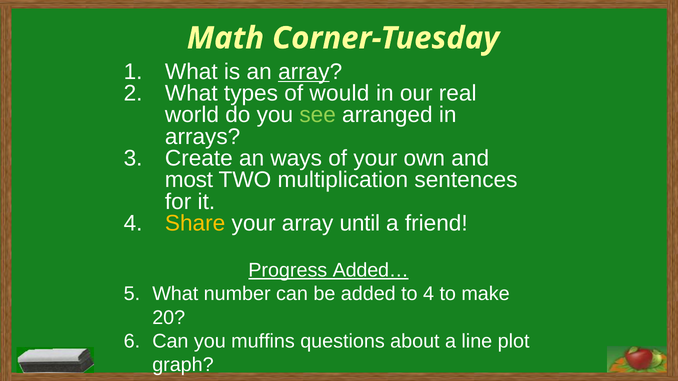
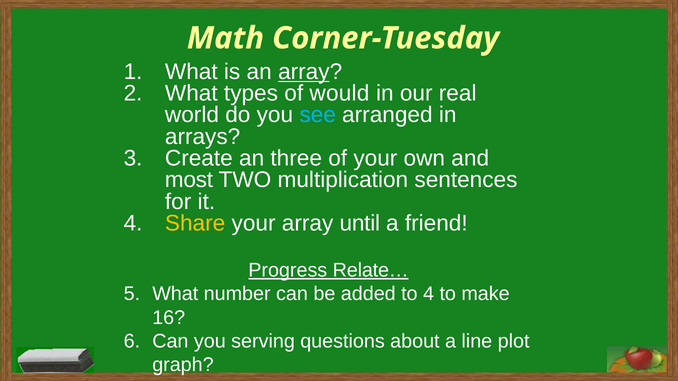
see colour: light green -> light blue
ways: ways -> three
Added…: Added… -> Relate…
20: 20 -> 16
muffins: muffins -> serving
